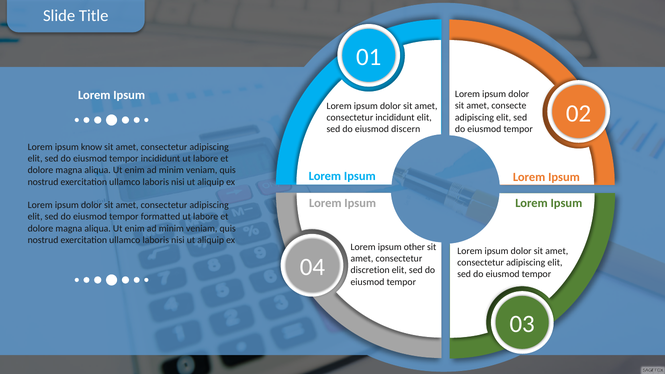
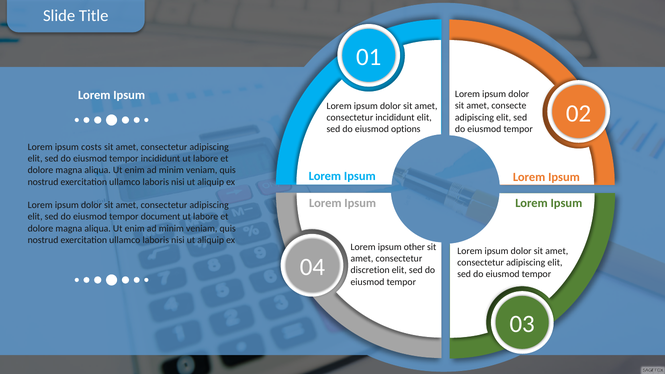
discern: discern -> options
know: know -> costs
formatted: formatted -> document
